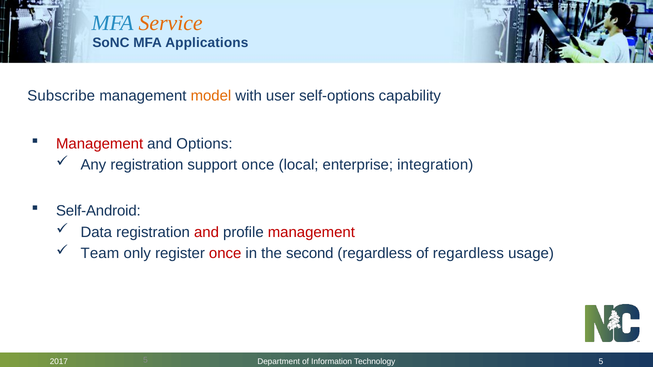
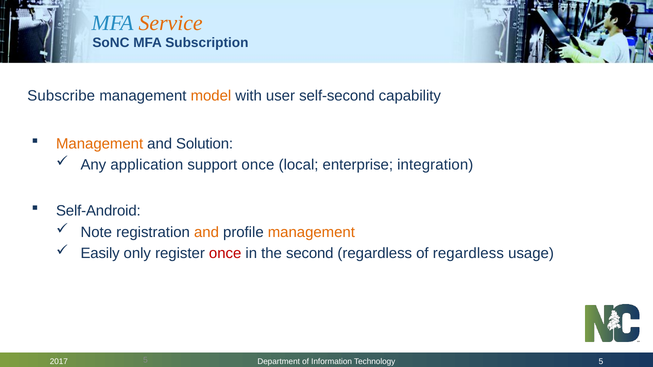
Applications: Applications -> Subscription
self-options: self-options -> self-second
Management at (100, 144) colour: red -> orange
Options: Options -> Solution
Any registration: registration -> application
Data: Data -> Note
and at (207, 232) colour: red -> orange
management at (311, 232) colour: red -> orange
Team: Team -> Easily
